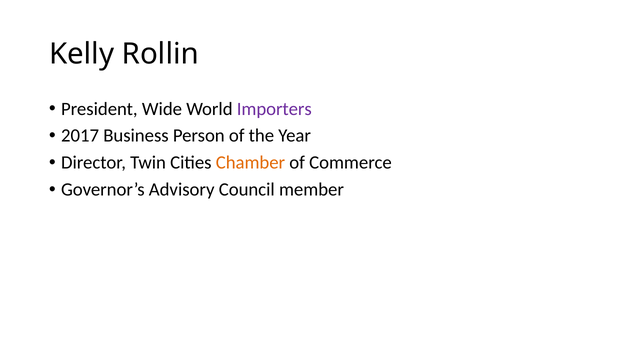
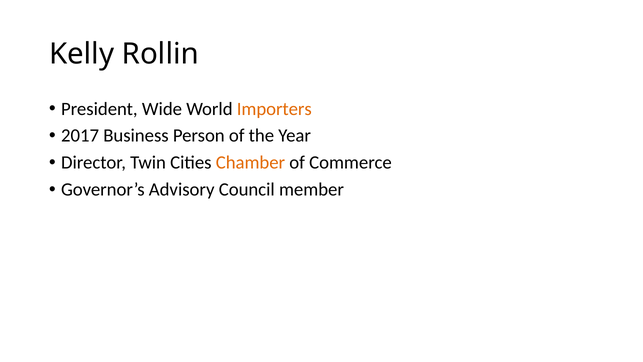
Importers colour: purple -> orange
